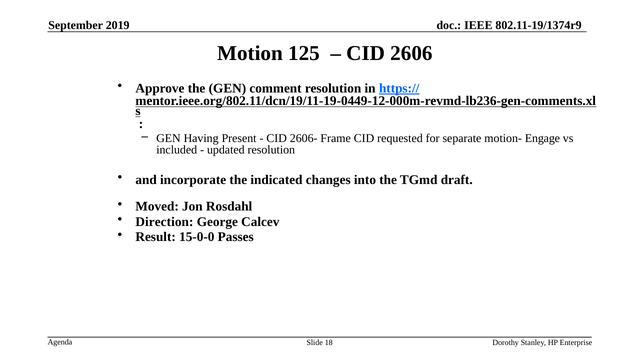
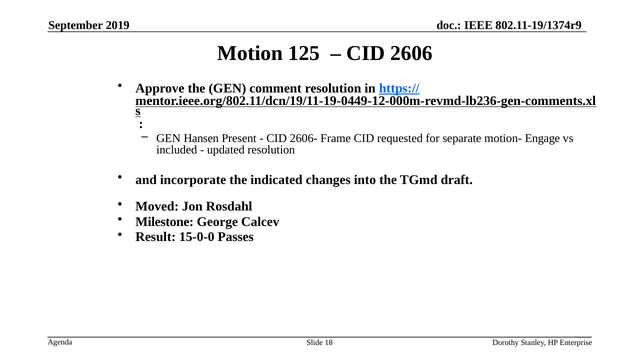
Having: Having -> Hansen
Direction: Direction -> Milestone
